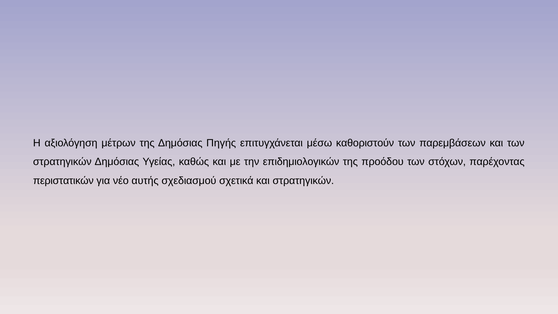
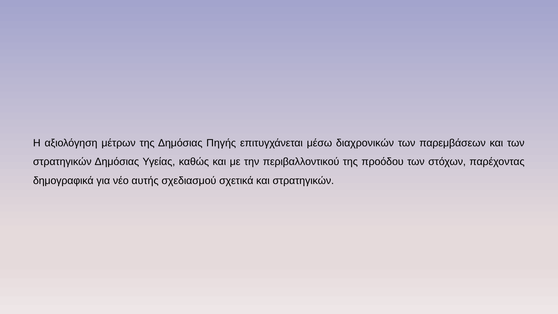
καθοριστούν: καθοριστούν -> διαχρονικών
επιδημιολογικών: επιδημιολογικών -> περιβαλλοντικού
περιστατικών: περιστατικών -> δημογραφικά
